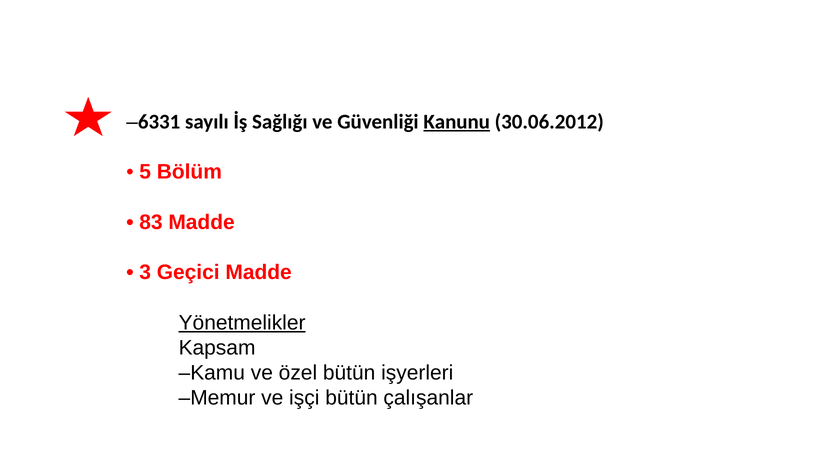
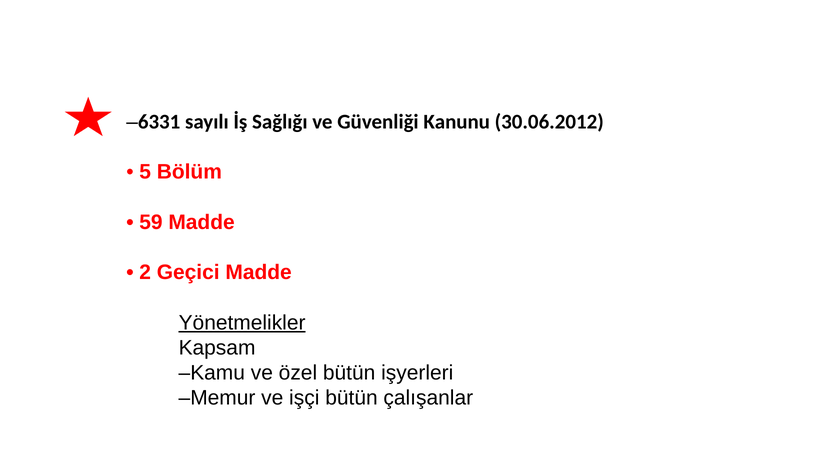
Kanunu underline: present -> none
83: 83 -> 59
3: 3 -> 2
